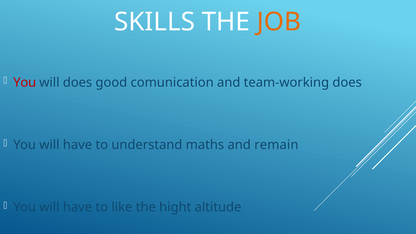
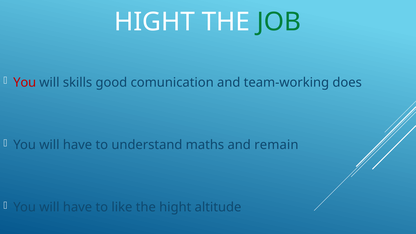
SKILLS at (155, 22): SKILLS -> HIGHT
JOB colour: orange -> green
will does: does -> skills
